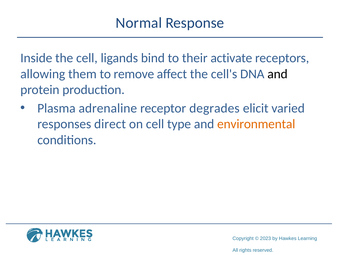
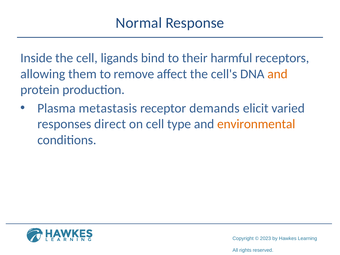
activate: activate -> harmful
and at (277, 74) colour: black -> orange
adrenaline: adrenaline -> metastasis
degrades: degrades -> demands
